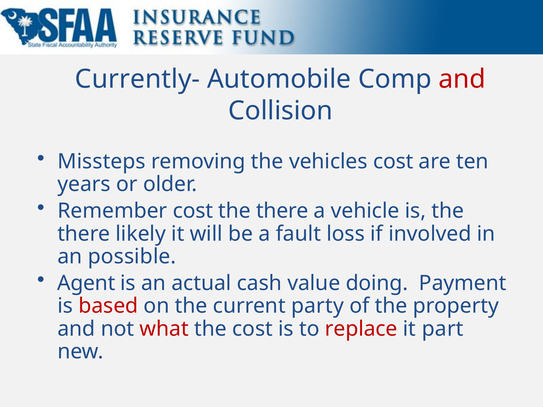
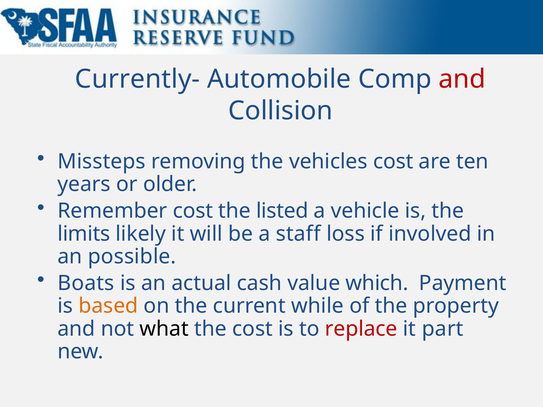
there at (282, 211): there -> listed
there at (84, 234): there -> limits
fault: fault -> staff
Agent: Agent -> Boats
doing: doing -> which
based colour: red -> orange
party: party -> while
what colour: red -> black
